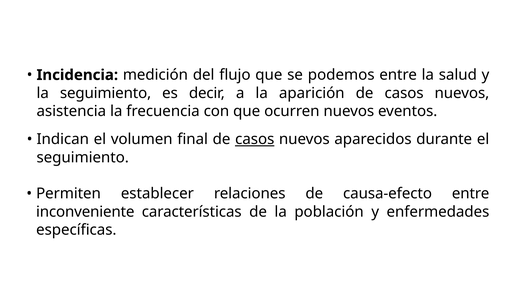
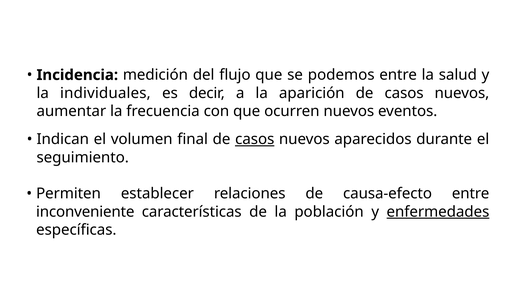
la seguimiento: seguimiento -> individuales
asistencia: asistencia -> aumentar
enfermedades underline: none -> present
